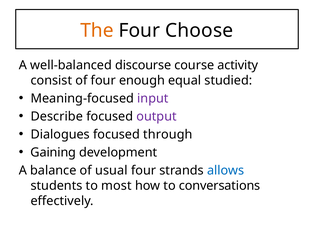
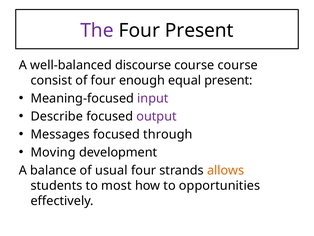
The colour: orange -> purple
Four Choose: Choose -> Present
course activity: activity -> course
equal studied: studied -> present
Dialogues: Dialogues -> Messages
Gaining: Gaining -> Moving
allows colour: blue -> orange
conversations: conversations -> opportunities
